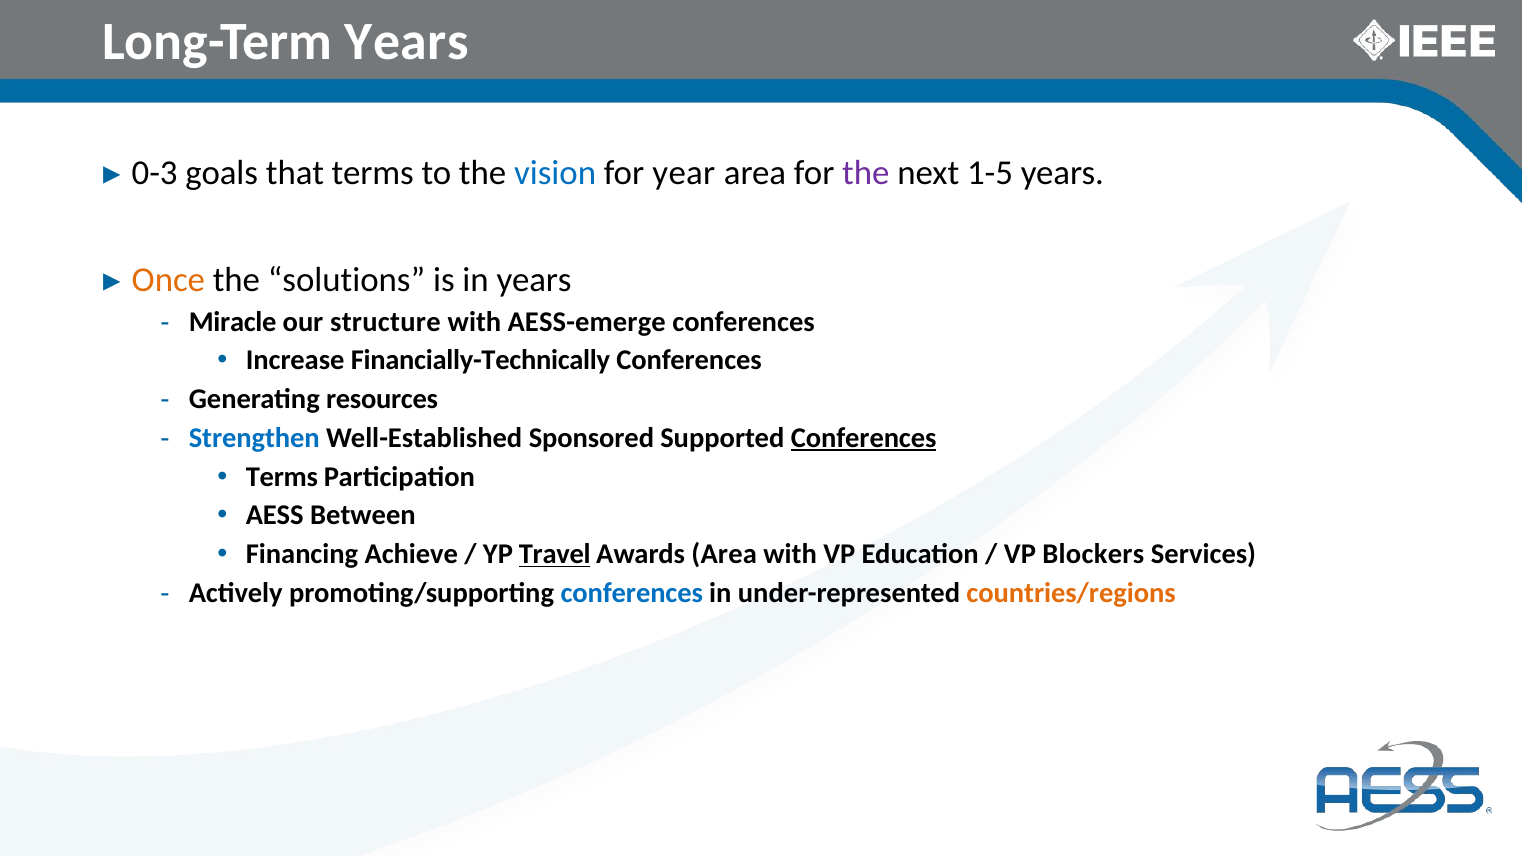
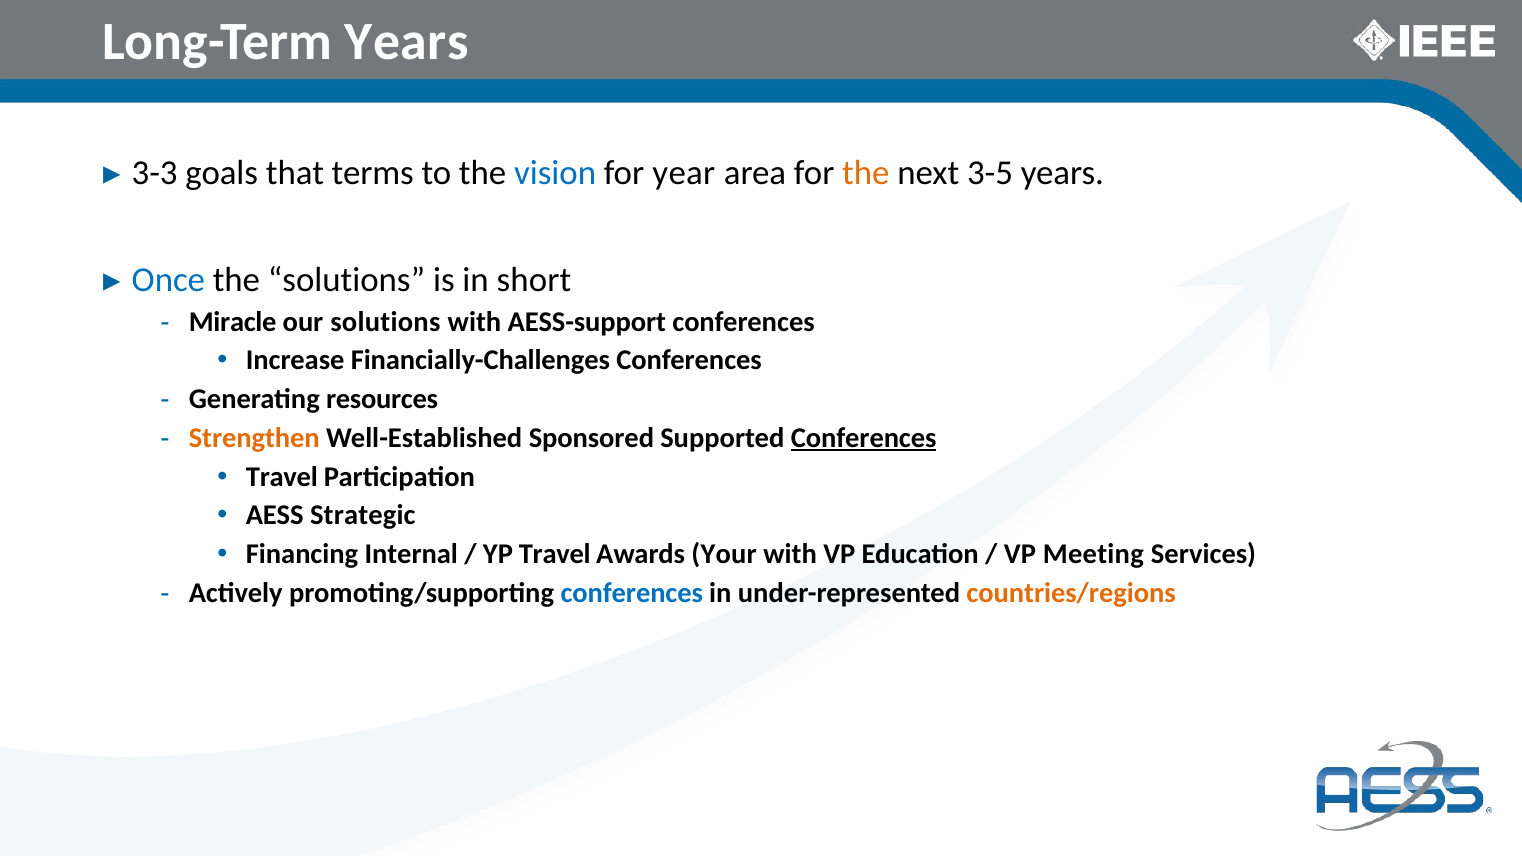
0-3: 0-3 -> 3-3
the at (866, 173) colour: purple -> orange
1-5: 1-5 -> 3-5
Once colour: orange -> blue
in years: years -> short
our structure: structure -> solutions
AESS-emerge: AESS-emerge -> AESS-support
Financially-Technically: Financially-Technically -> Financially-Challenges
Strengthen colour: blue -> orange
Terms at (282, 477): Terms -> Travel
Between: Between -> Strategic
Achieve: Achieve -> Internal
Travel at (555, 554) underline: present -> none
Awards Area: Area -> Your
Blockers: Blockers -> Meeting
